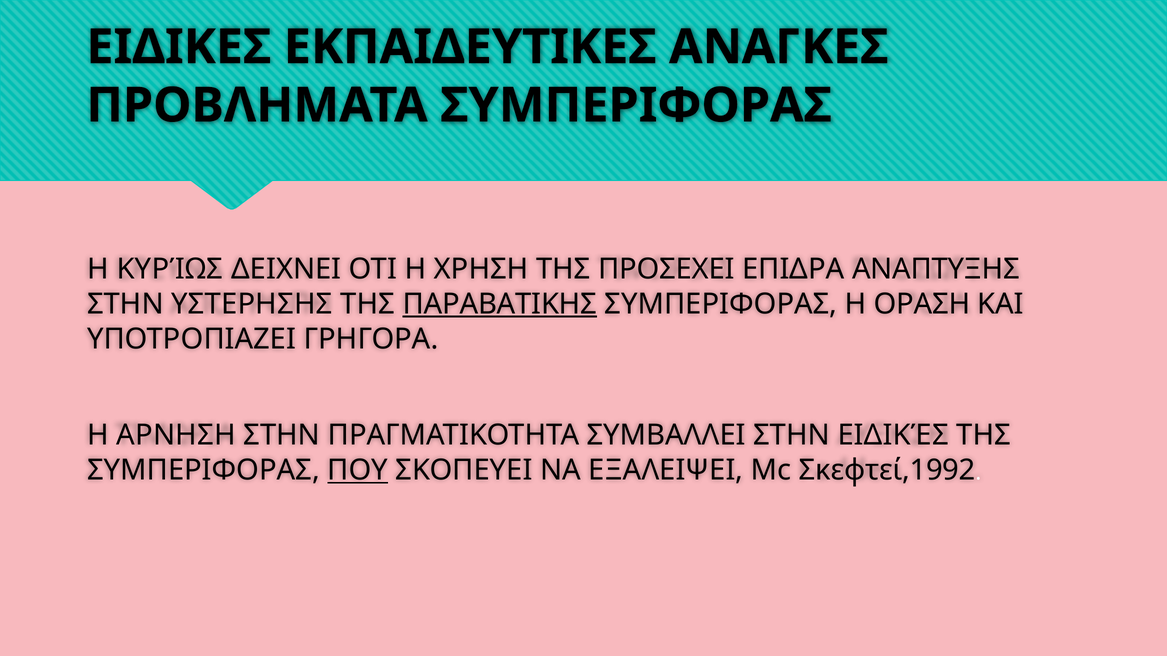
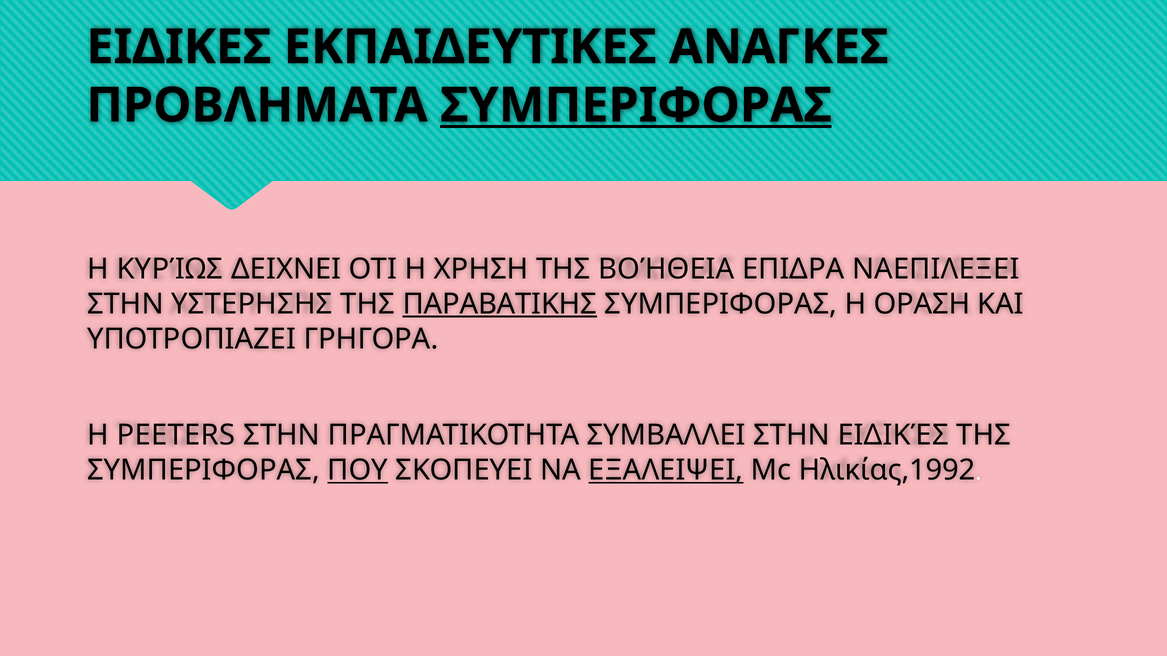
ΣΥΜΠΕΡΙΦΟΡΑΣ at (636, 106) underline: none -> present
ΠΡΟΣΕΧΕΙ: ΠΡΟΣΕΧΕΙ -> ΒΟΉΘΕΙΑ
ΑΝΑΠΤΥΞΗΣ: ΑΝΑΠΤΥΞΗΣ -> ΝΑΕΠΙΛΕΞΕΙ
ΑΡΝΗΣΗ: ΑΡΝΗΣΗ -> PEETERS
ΕΞΑΛΕΙΨΕΙ underline: none -> present
Σκεφτεί,1992: Σκεφτεί,1992 -> Ηλικίας,1992
